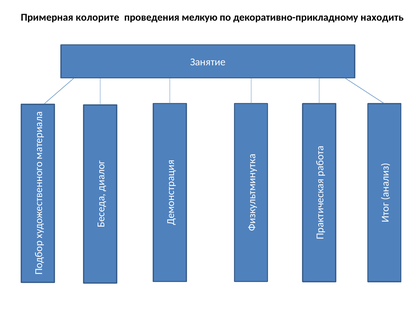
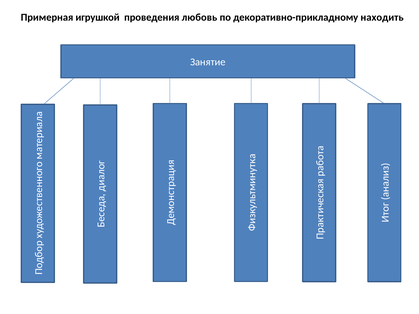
колорите: колорите -> игрушкой
мелкую: мелкую -> любовь
